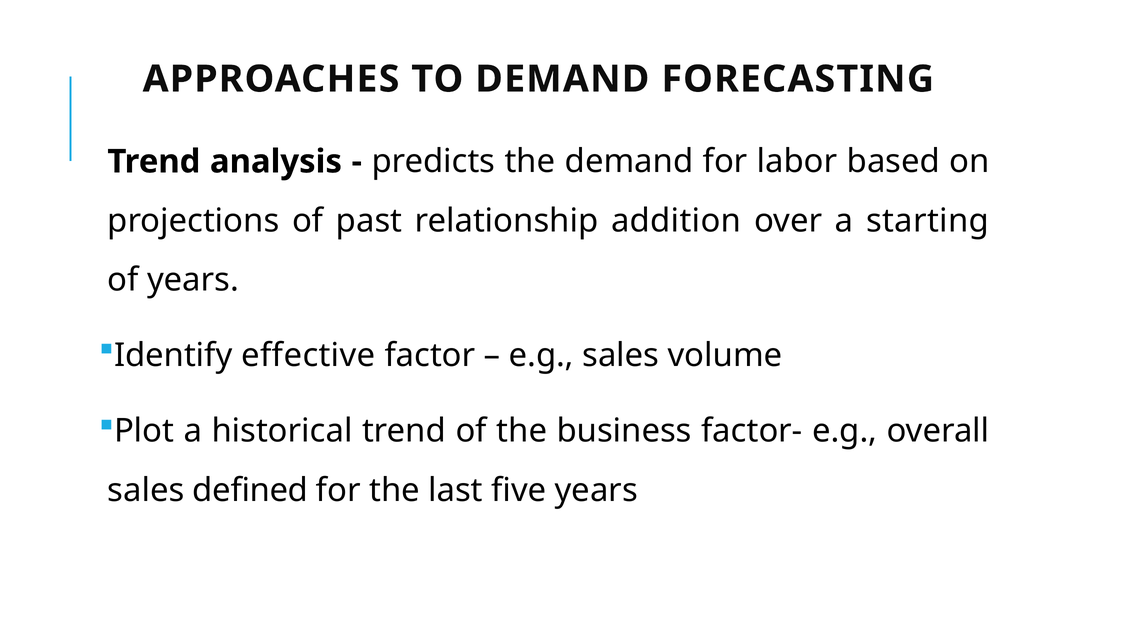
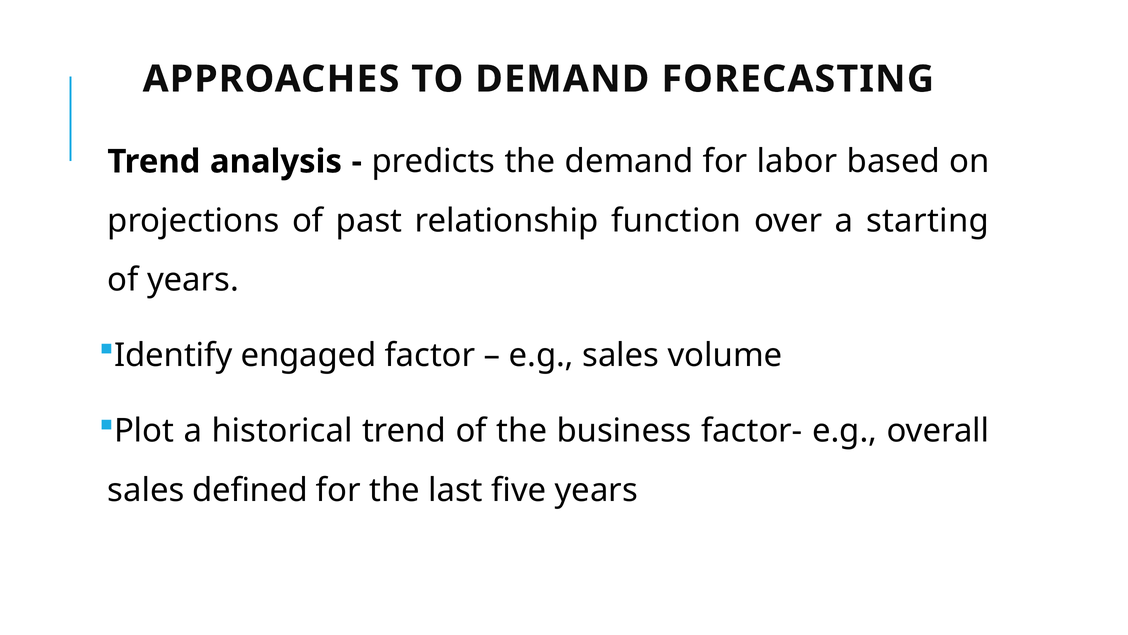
addition: addition -> function
effective: effective -> engaged
